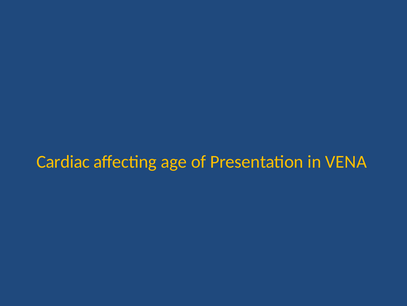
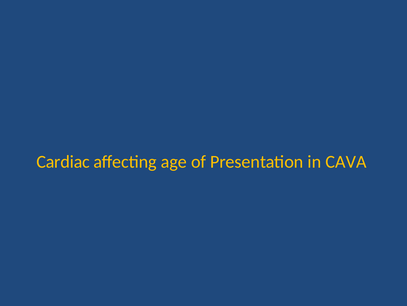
VENA: VENA -> CAVA
